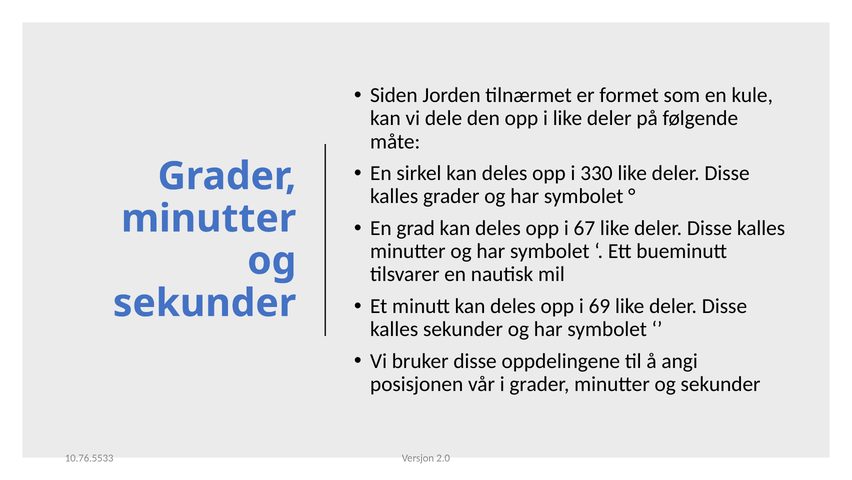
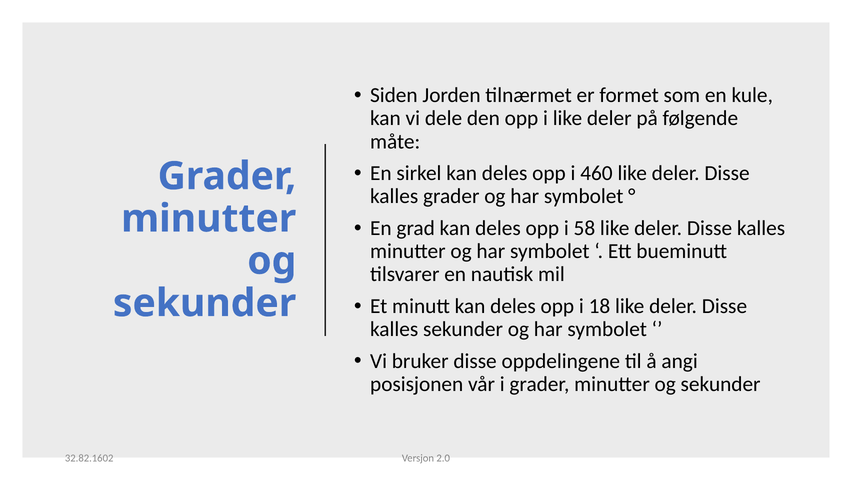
330: 330 -> 460
67: 67 -> 58
69: 69 -> 18
10.76.5533: 10.76.5533 -> 32.82.1602
